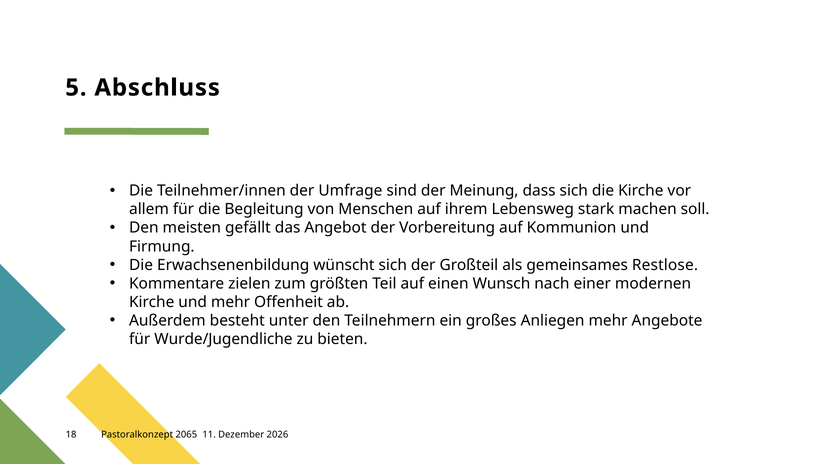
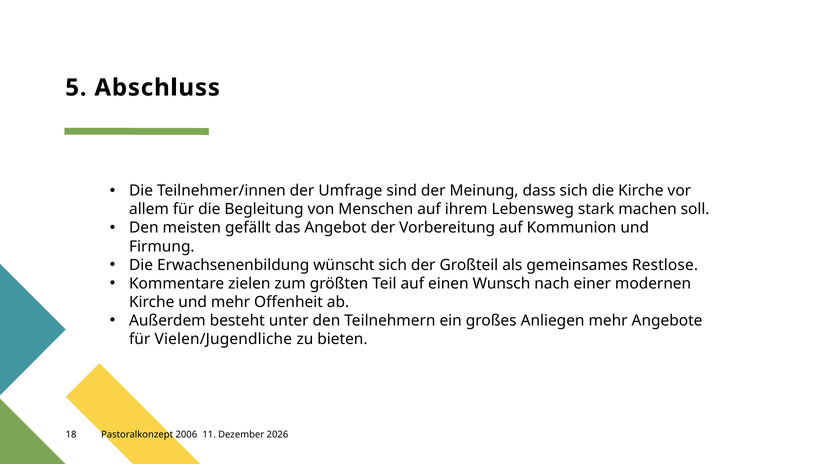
Wurde/Jugendliche: Wurde/Jugendliche -> Vielen/Jugendliche
2065: 2065 -> 2006
